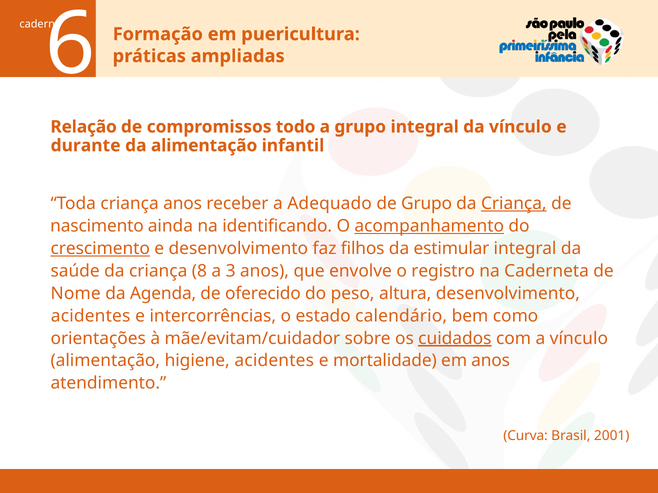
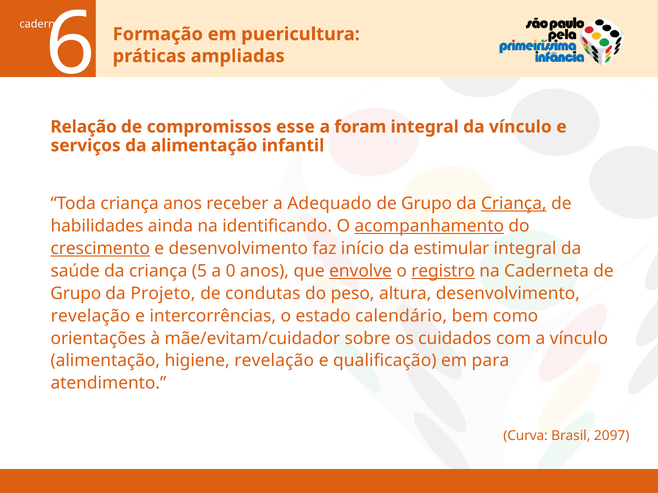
todo: todo -> esse
a grupo: grupo -> foram
durante: durante -> serviços
nascimento: nascimento -> habilidades
filhos: filhos -> início
8: 8 -> 5
3: 3 -> 0
envolve underline: none -> present
registro underline: none -> present
Nome at (76, 294): Nome -> Grupo
Agenda: Agenda -> Projeto
oferecido: oferecido -> condutas
acidentes at (91, 316): acidentes -> revelação
cuidados underline: present -> none
higiene acidentes: acidentes -> revelação
mortalidade: mortalidade -> qualificação
em anos: anos -> para
2001: 2001 -> 2097
